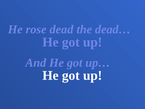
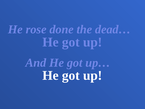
dead: dead -> done
